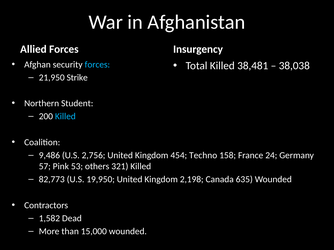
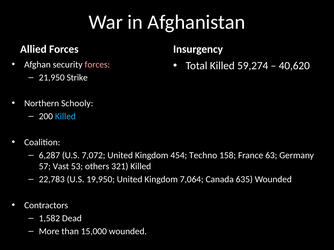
forces at (97, 65) colour: light blue -> pink
38,481: 38,481 -> 59,274
38,038: 38,038 -> 40,620
Student: Student -> Schooly
9,486: 9,486 -> 6,287
2,756: 2,756 -> 7,072
24: 24 -> 63
Pink: Pink -> Vast
82,773: 82,773 -> 22,783
2,198: 2,198 -> 7,064
